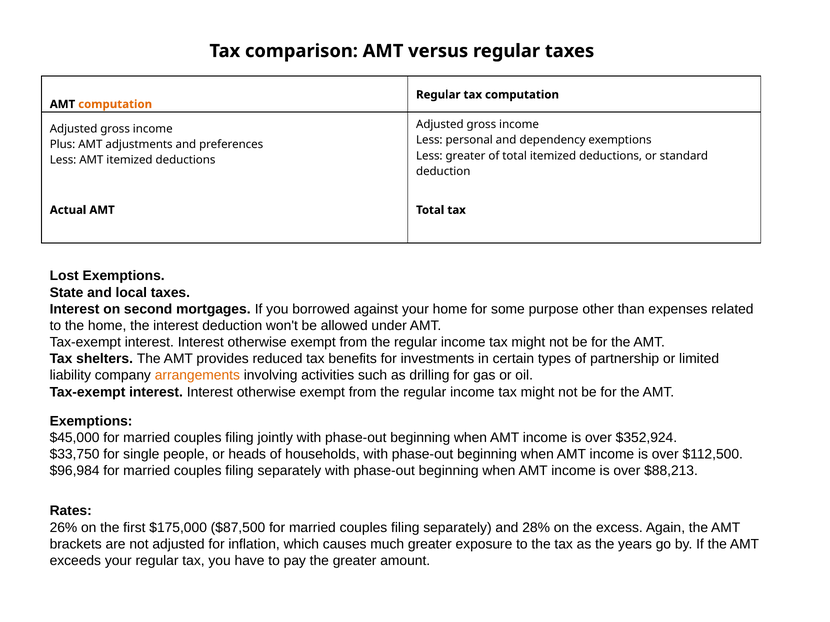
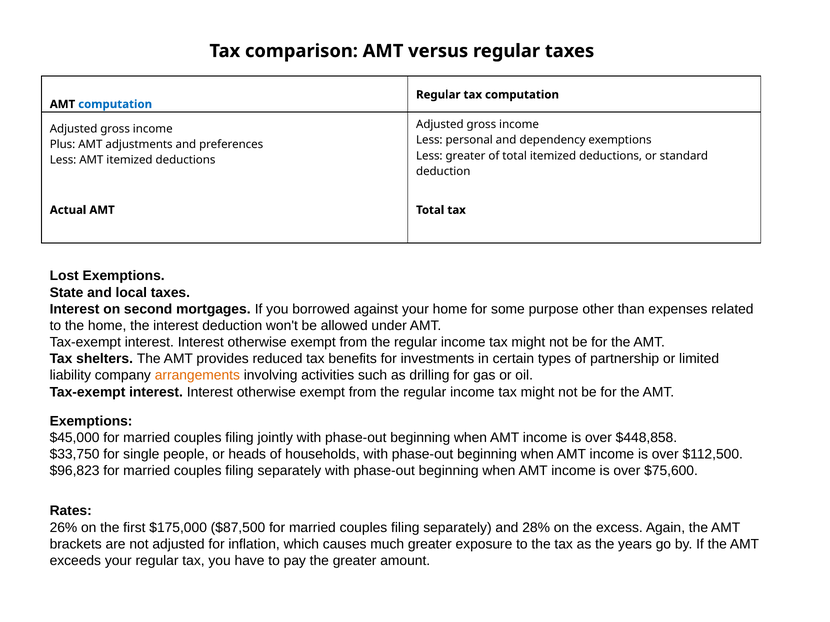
computation at (115, 104) colour: orange -> blue
$352,924: $352,924 -> $448,858
$96,984: $96,984 -> $96,823
$88,213: $88,213 -> $75,600
